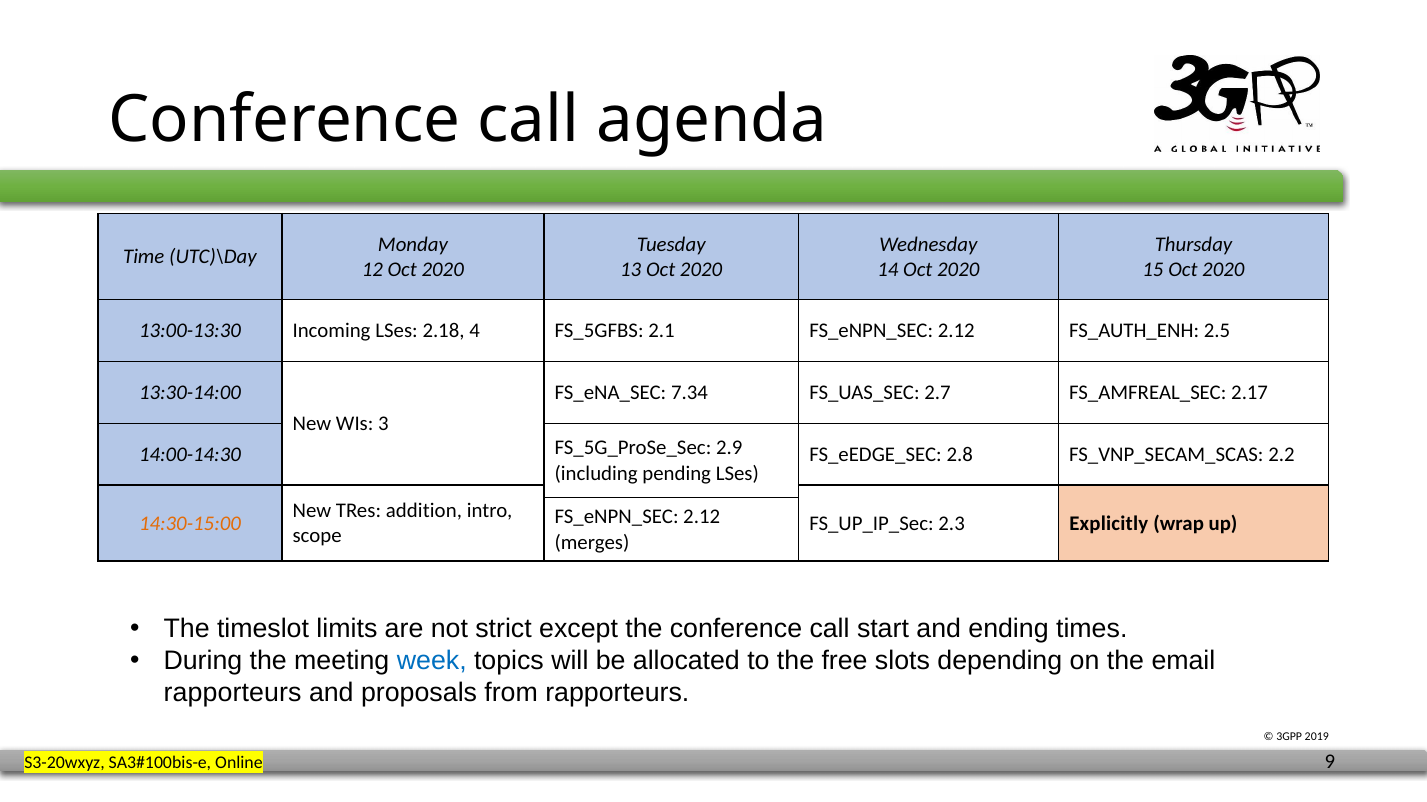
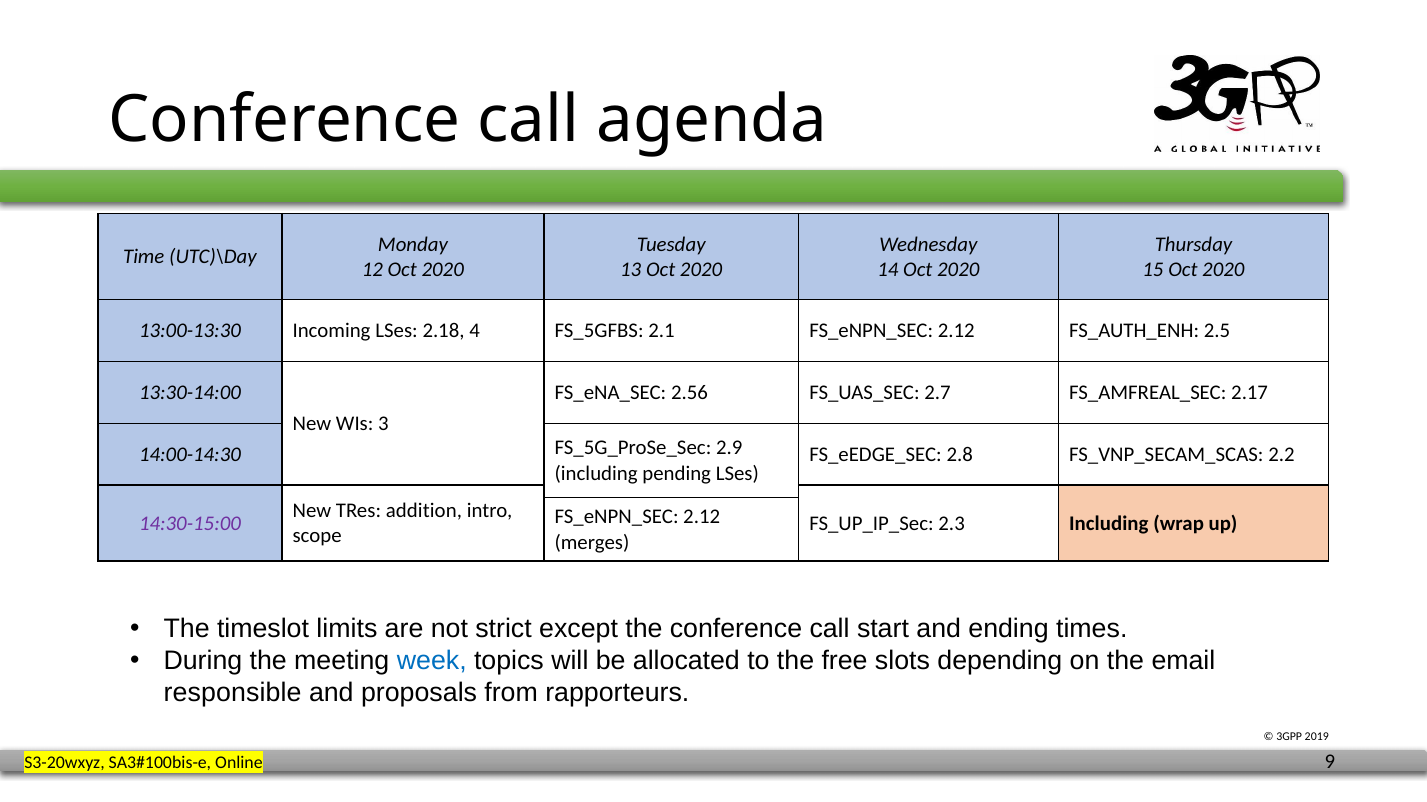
7.34: 7.34 -> 2.56
14:30-15:00 colour: orange -> purple
2.3 Explicitly: Explicitly -> Including
rapporteurs at (233, 693): rapporteurs -> responsible
